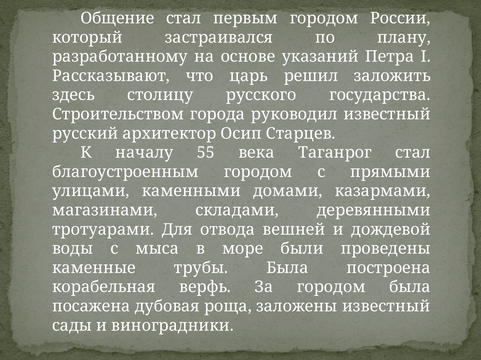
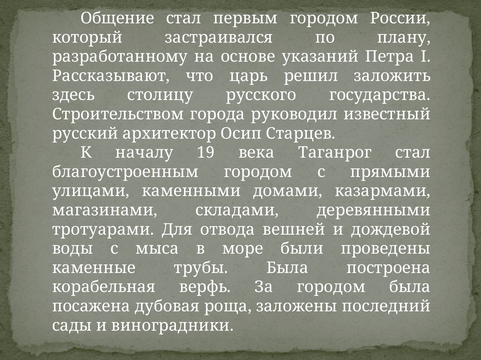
55: 55 -> 19
заложены известный: известный -> последний
